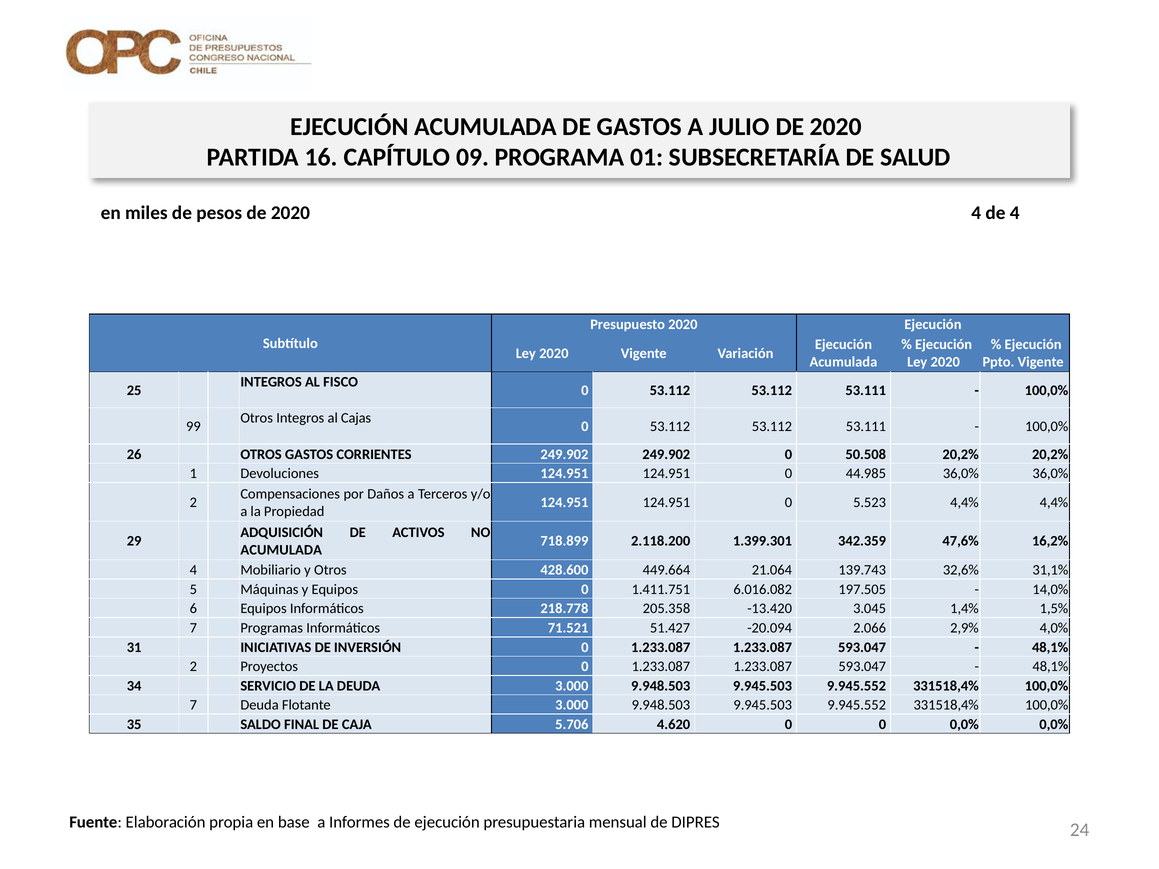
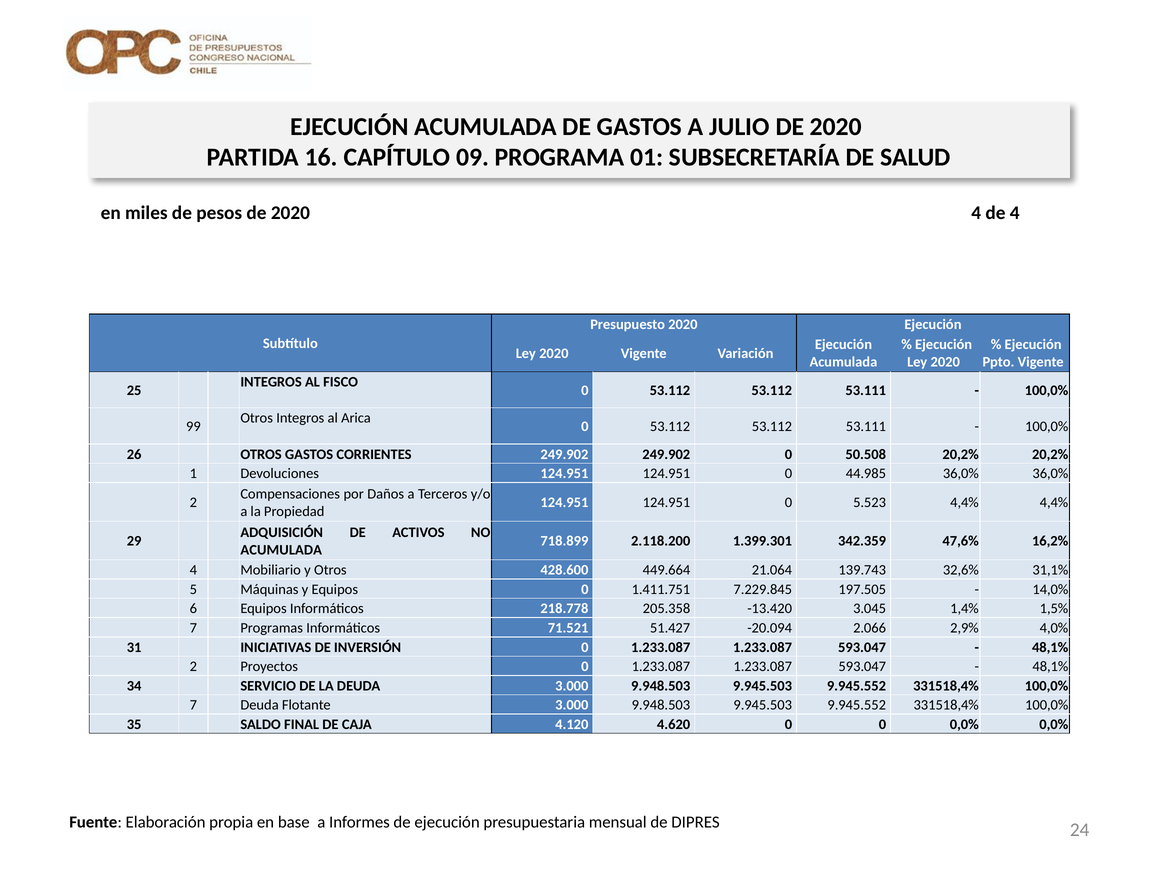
Cajas: Cajas -> Arica
6.016.082: 6.016.082 -> 7.229.845
5.706: 5.706 -> 4.120
